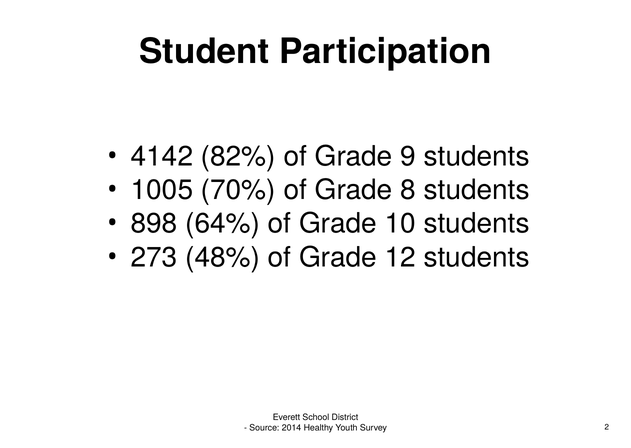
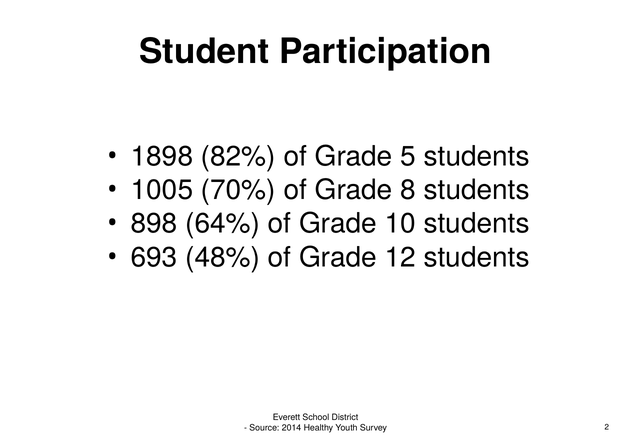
4142: 4142 -> 1898
9: 9 -> 5
273: 273 -> 693
